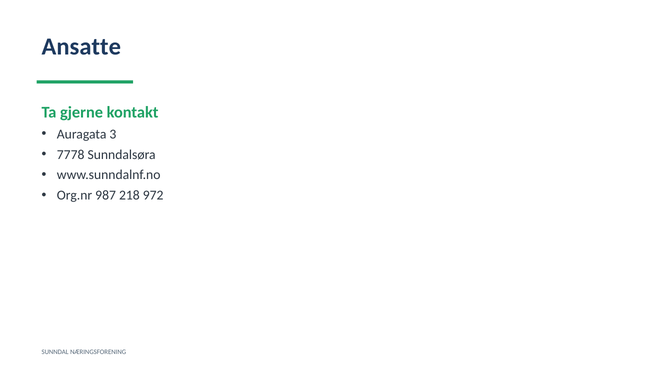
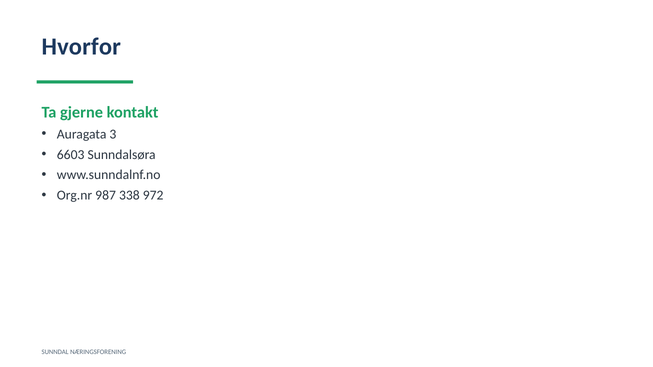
Ansatte: Ansatte -> Hvorfor
7778: 7778 -> 6603
218: 218 -> 338
